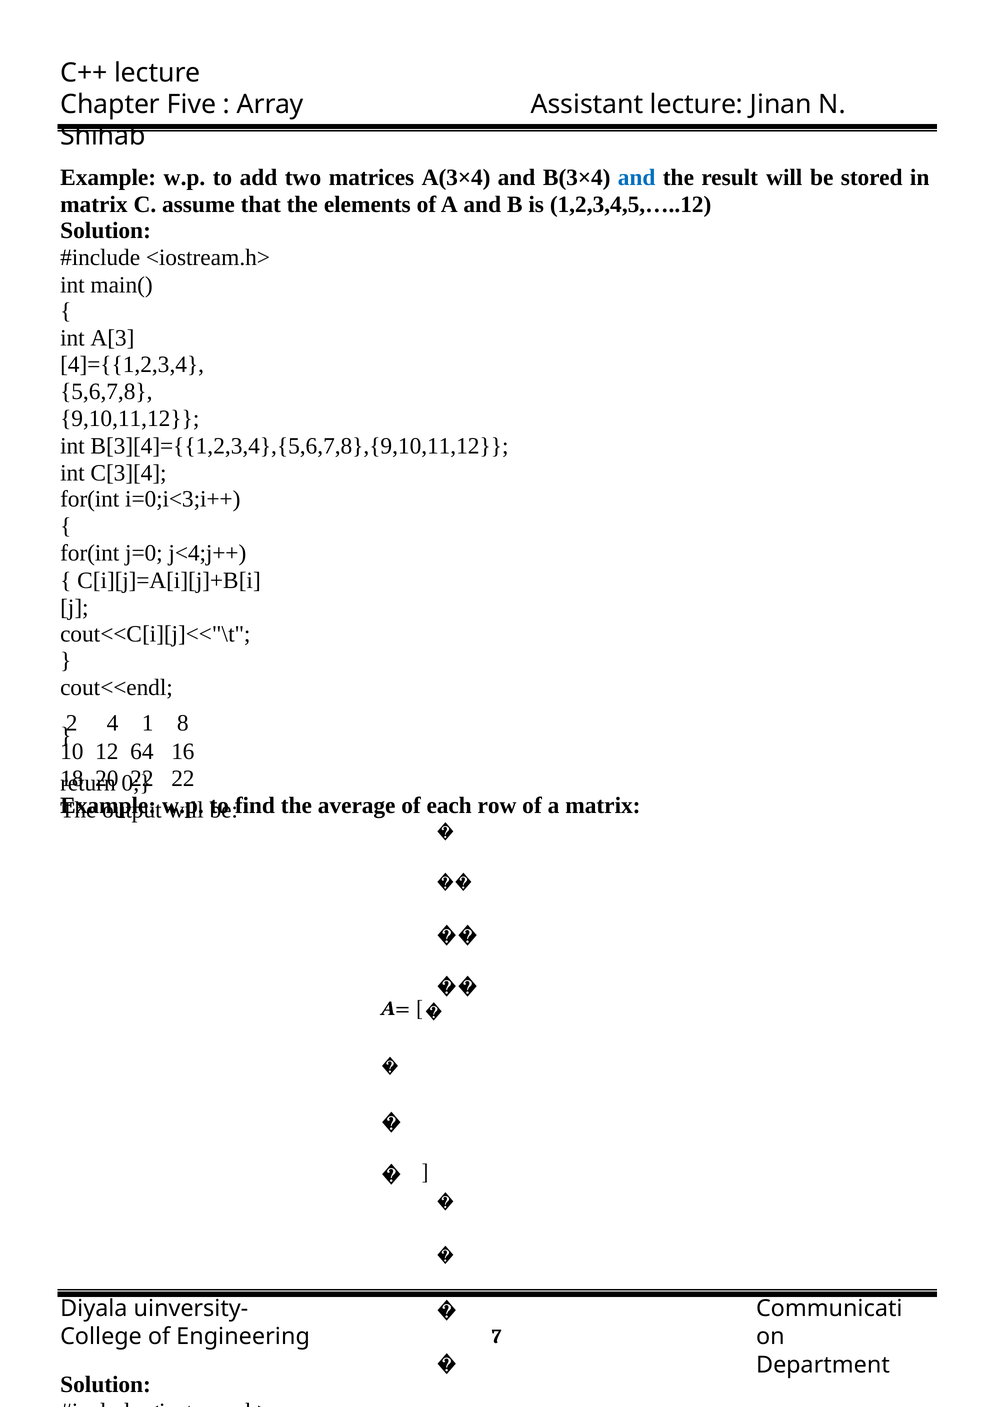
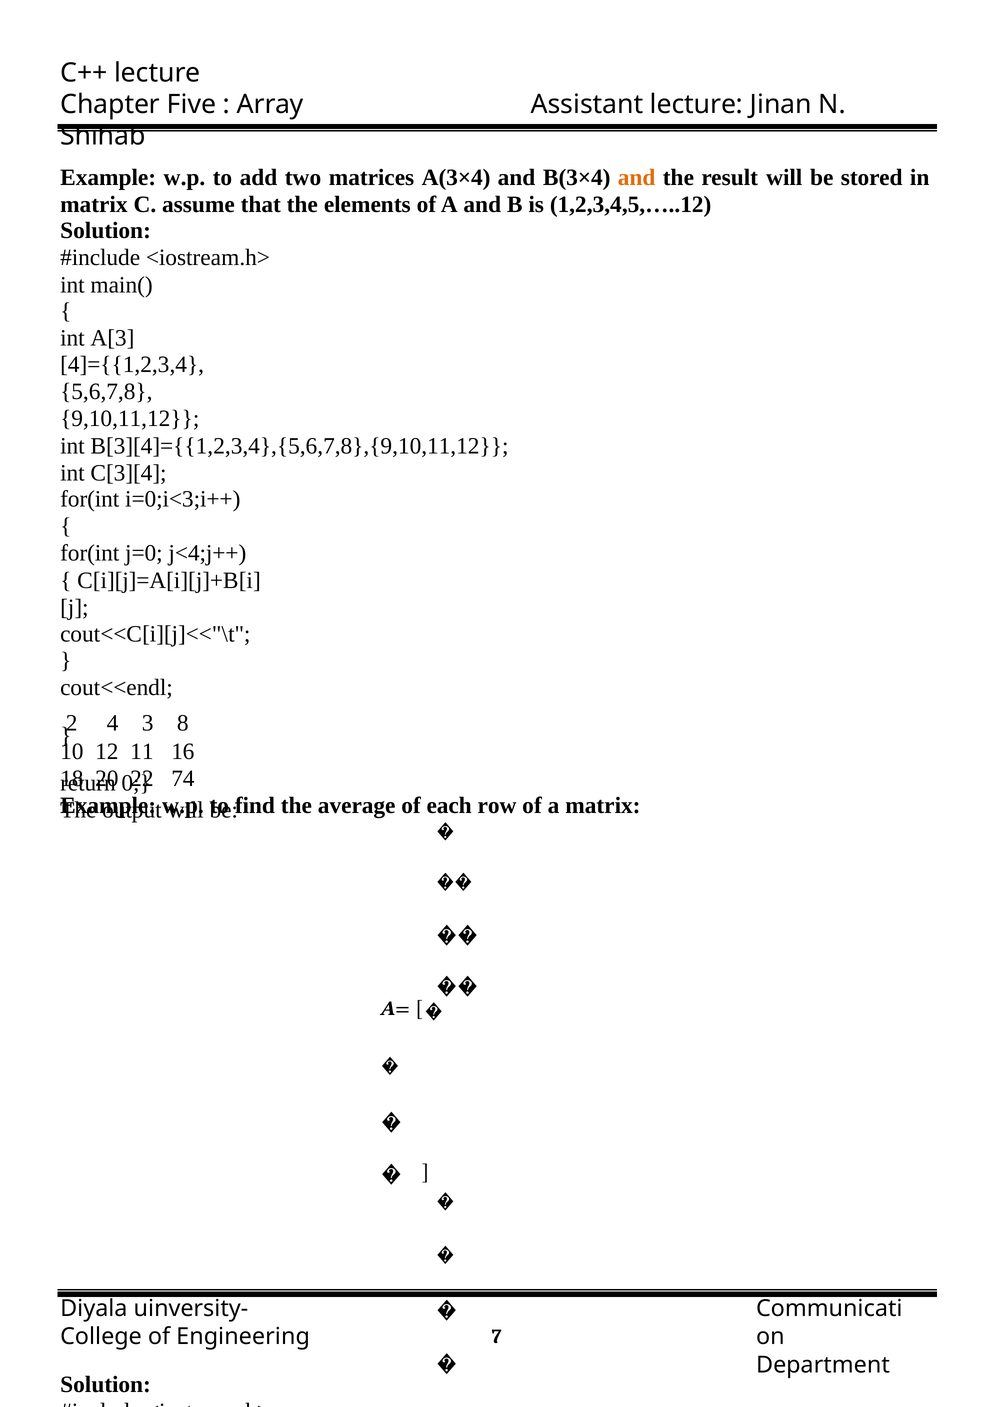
and at (637, 177) colour: blue -> orange
1: 1 -> 3
64: 64 -> 11
22 at (183, 778): 22 -> 74
